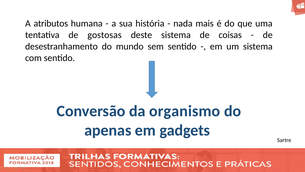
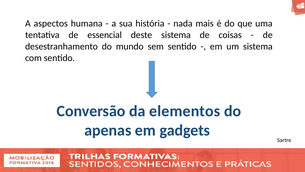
atributos: atributos -> aspectos
gostosas: gostosas -> essencial
organismo: organismo -> elementos
